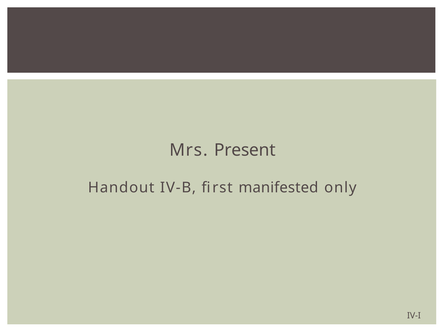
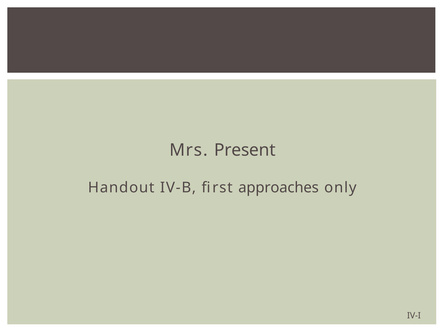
manifested: manifested -> approaches
